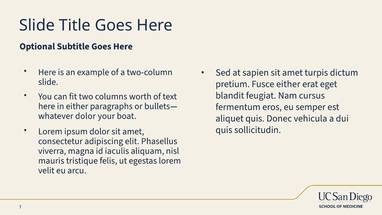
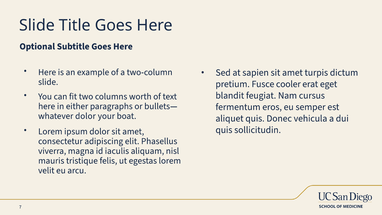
Fusce either: either -> cooler
